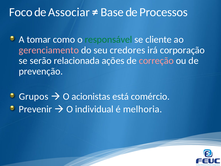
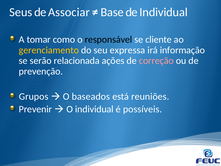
Foco: Foco -> Seus
de Processos: Processos -> Individual
responsável colour: green -> black
gerenciamento colour: pink -> yellow
credores: credores -> expressa
corporação: corporação -> informação
acionistas: acionistas -> baseados
comércio: comércio -> reuniões
melhoria: melhoria -> possíveis
